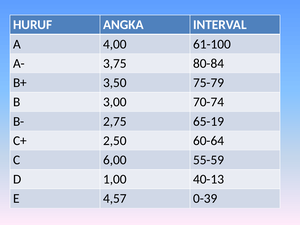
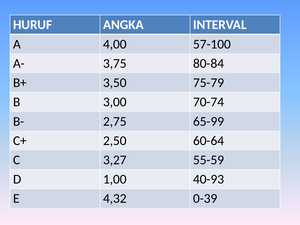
61-100: 61-100 -> 57-100
65-19: 65-19 -> 65-99
6,00: 6,00 -> 3,27
40-13: 40-13 -> 40-93
4,57: 4,57 -> 4,32
